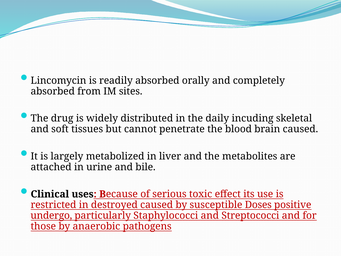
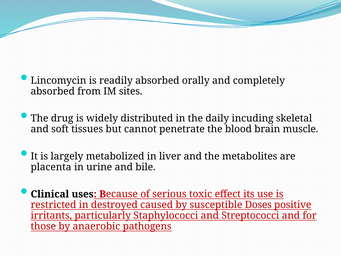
brain caused: caused -> muscle
attached: attached -> placenta
undergo: undergo -> irritants
